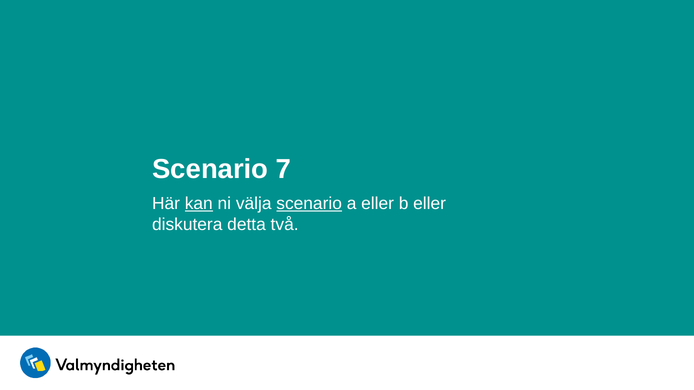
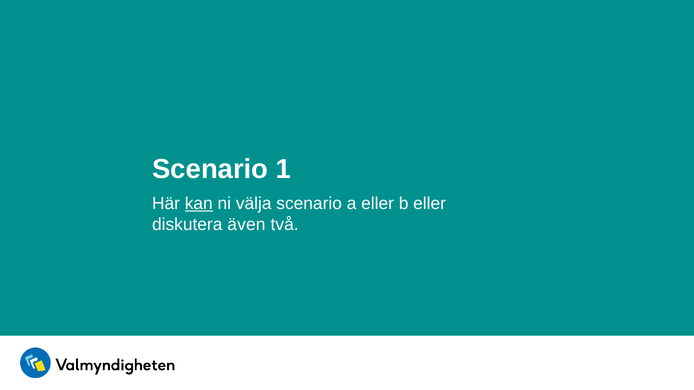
7: 7 -> 1
scenario at (309, 204) underline: present -> none
detta: detta -> även
